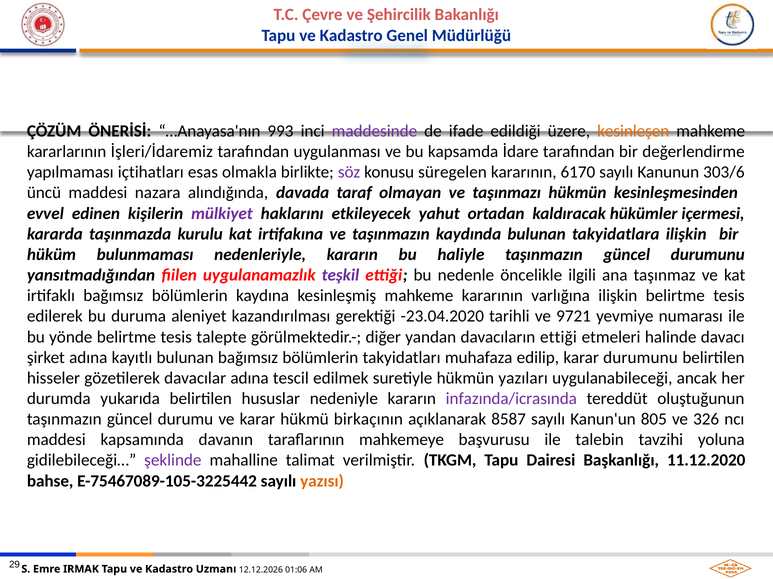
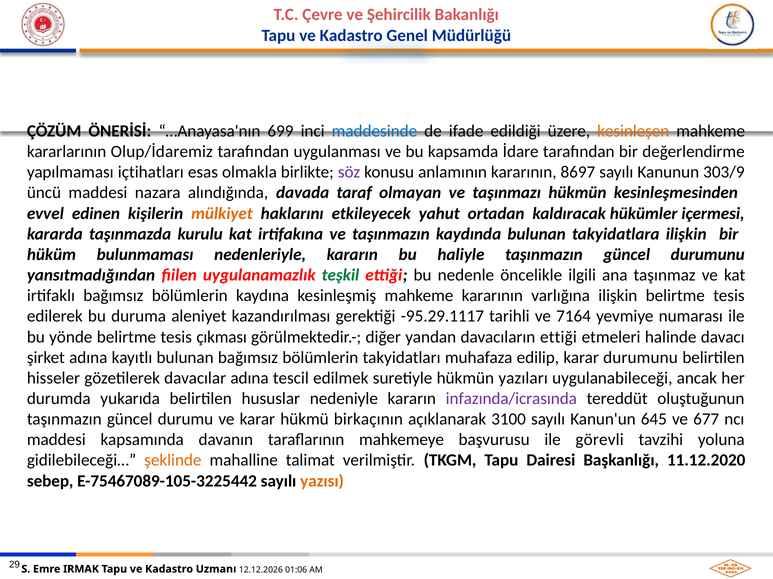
993: 993 -> 699
maddesinde colour: purple -> blue
İşleri/İdaremiz: İşleri/İdaremiz -> Olup/İdaremiz
süregelen: süregelen -> anlamının
6170: 6170 -> 8697
303/6: 303/6 -> 303/9
mülkiyet colour: purple -> orange
teşkil colour: purple -> green
-23.04.2020: -23.04.2020 -> -95.29.1117
9721: 9721 -> 7164
talepte: talepte -> çıkması
8587: 8587 -> 3100
805: 805 -> 645
326: 326 -> 677
talebin: talebin -> görevli
şeklinde colour: purple -> orange
bahse: bahse -> sebep
